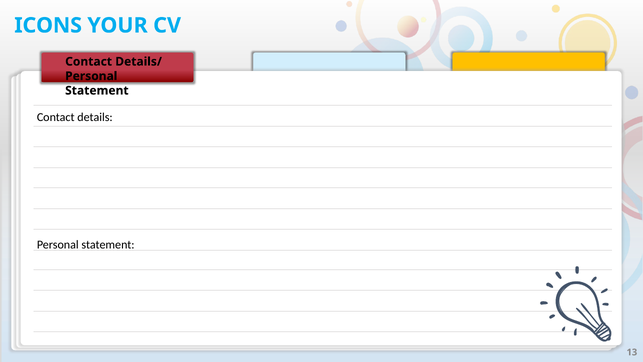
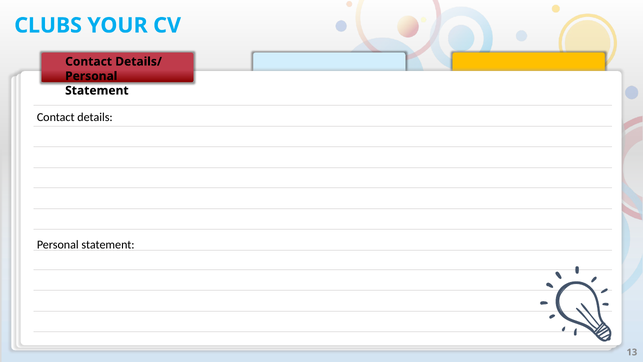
ICONS: ICONS -> CLUBS
